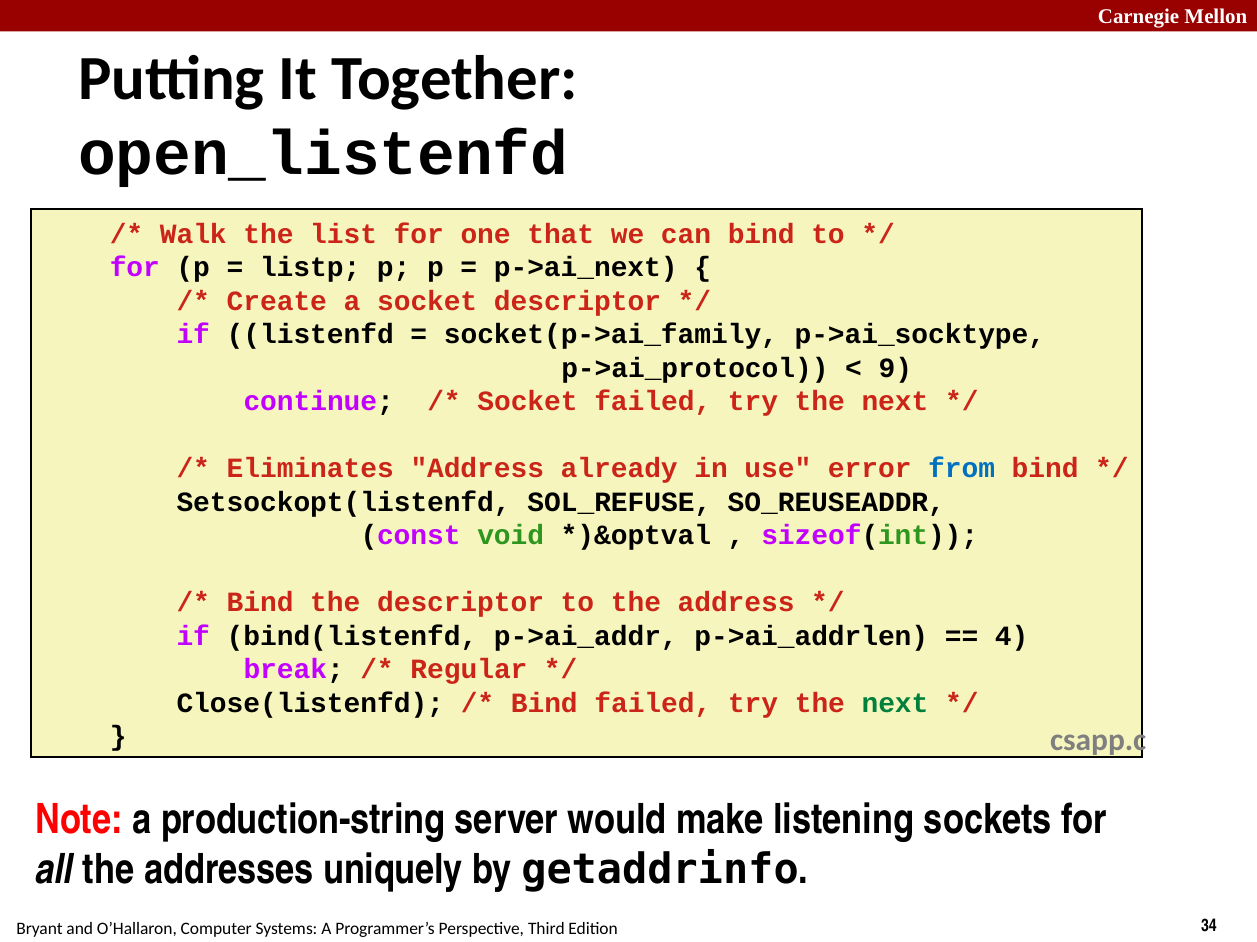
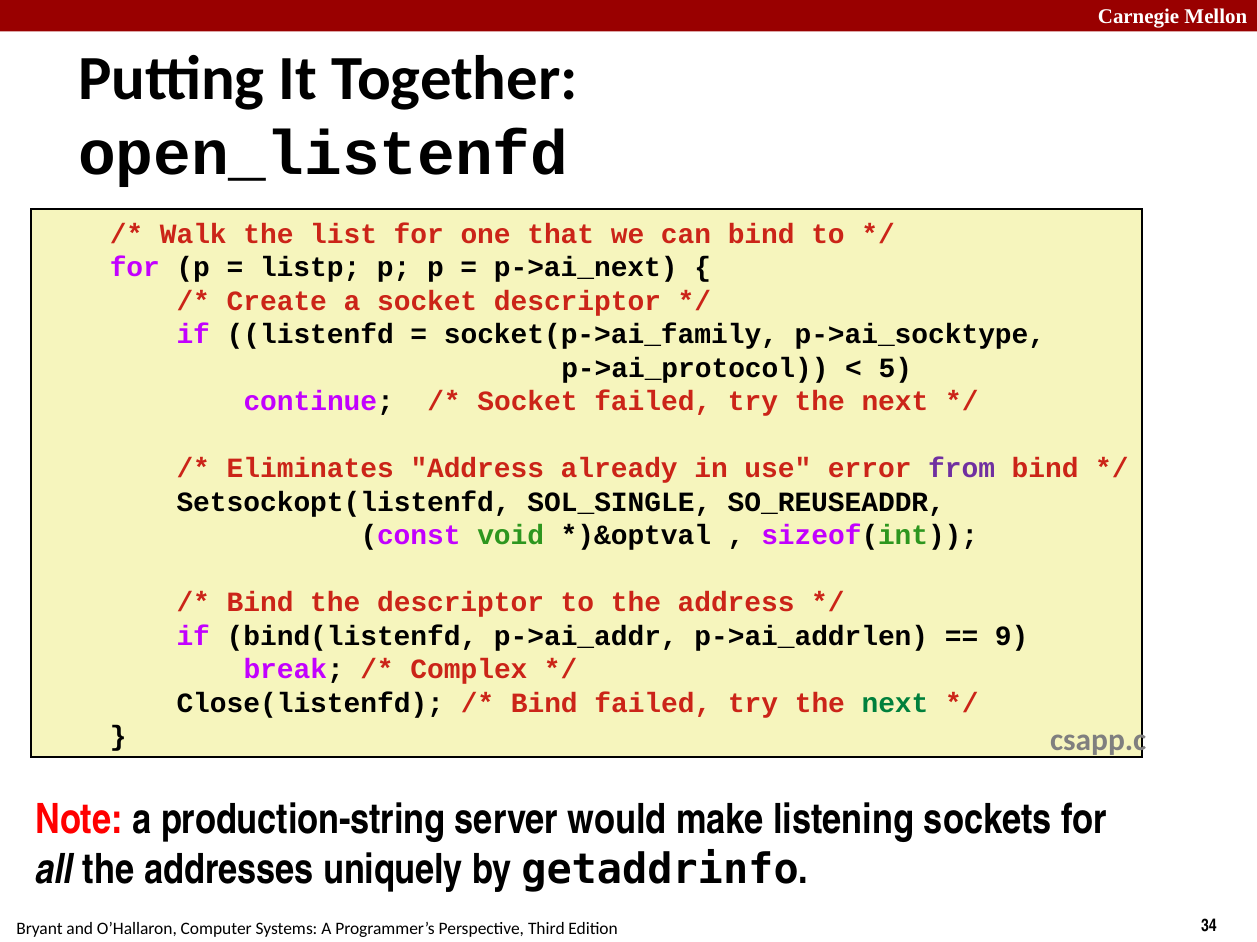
9: 9 -> 5
from colour: blue -> purple
SOL_REFUSE: SOL_REFUSE -> SOL_SINGLE
4: 4 -> 9
Regular: Regular -> Complex
